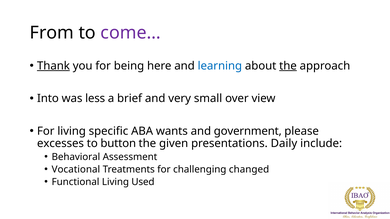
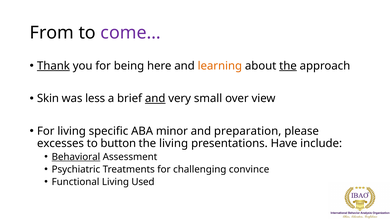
learning colour: blue -> orange
Into: Into -> Skin
and at (155, 99) underline: none -> present
wants: wants -> minor
government: government -> preparation
the given: given -> living
Daily: Daily -> Have
Behavioral underline: none -> present
Vocational: Vocational -> Psychiatric
changed: changed -> convince
